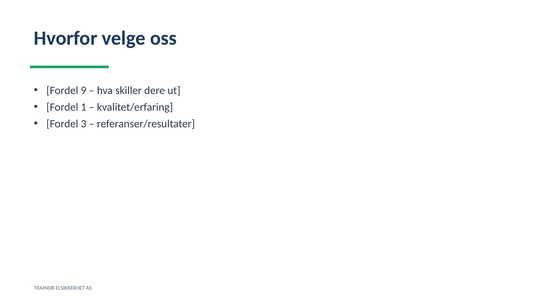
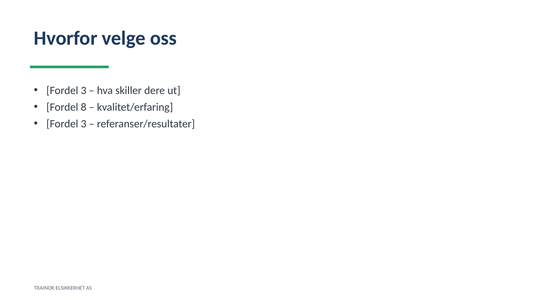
9 at (84, 90): 9 -> 3
1: 1 -> 8
